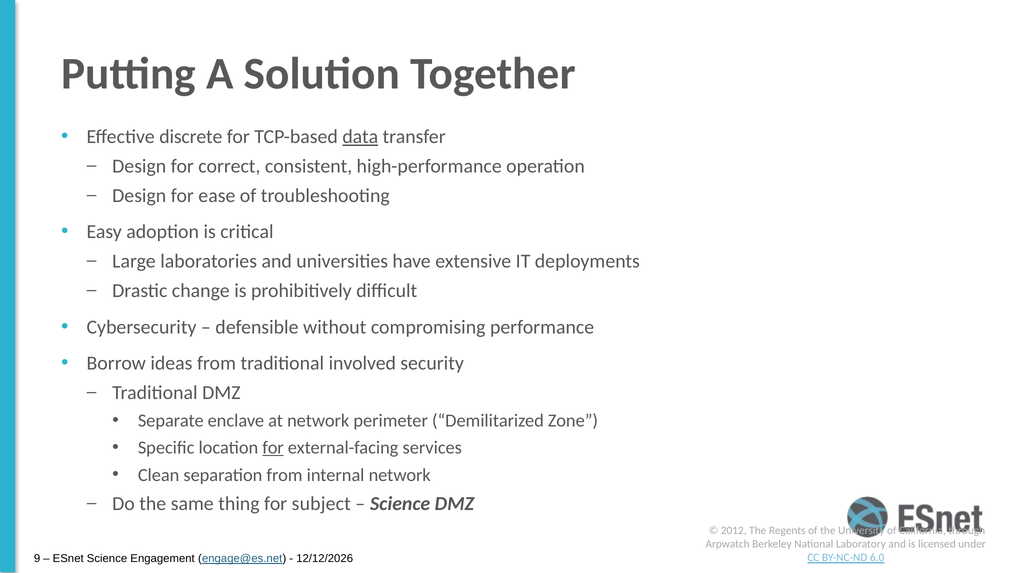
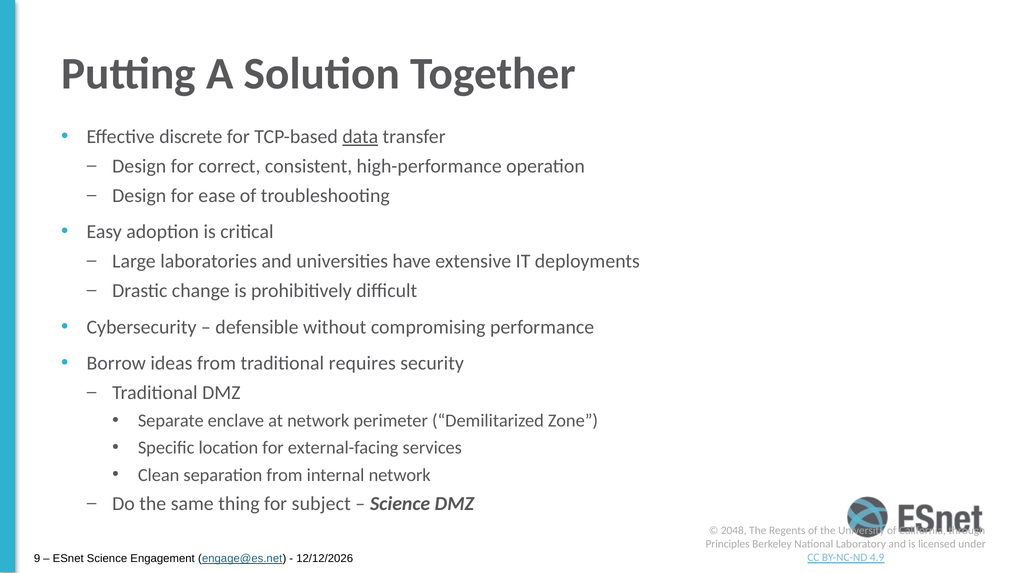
involved: involved -> requires
for at (273, 448) underline: present -> none
2012: 2012 -> 2048
Arpwatch: Arpwatch -> Principles
6.0: 6.0 -> 4.9
